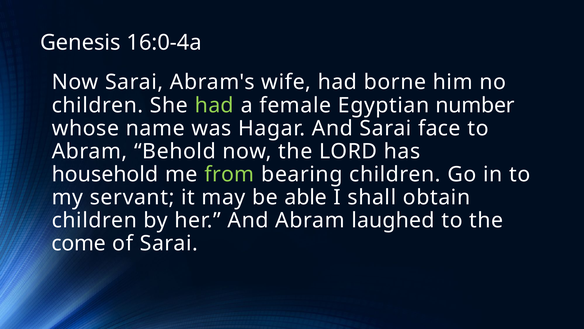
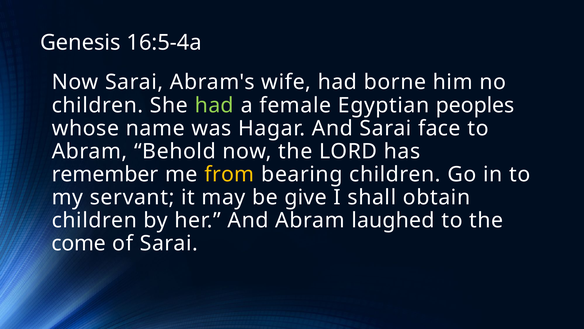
16:0-4a: 16:0-4a -> 16:5-4a
number: number -> peoples
household: household -> remember
from colour: light green -> yellow
able: able -> give
